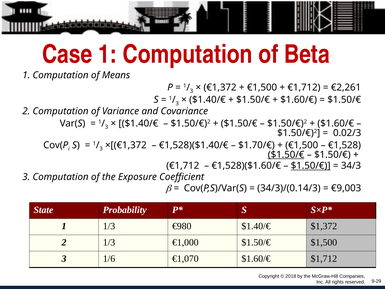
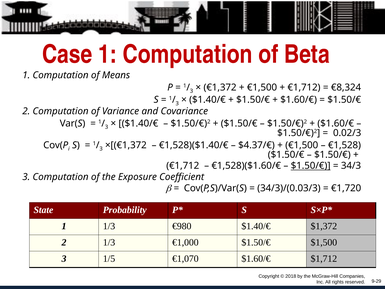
€2,261: €2,261 -> €8,324
$1.70/€: $1.70/€ -> $4.37/€
$1.50/€ at (286, 154) underline: present -> none
34/3)/(0.14/3: 34/3)/(0.14/3 -> 34/3)/(0.03/3
€9,003: €9,003 -> €1,720
1/6: 1/6 -> 1/5
